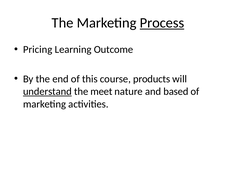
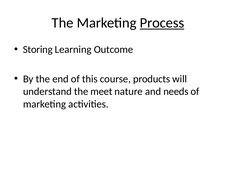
Pricing: Pricing -> Storing
understand underline: present -> none
based: based -> needs
